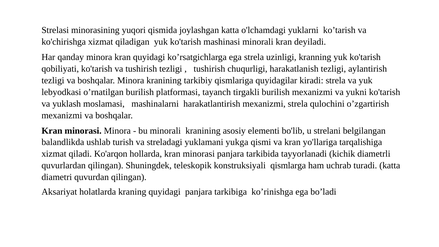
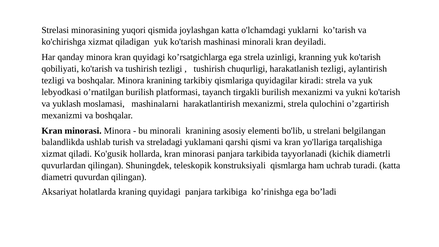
yukga: yukga -> qarshi
Ko'arqon: Ko'arqon -> Ko'gusik
